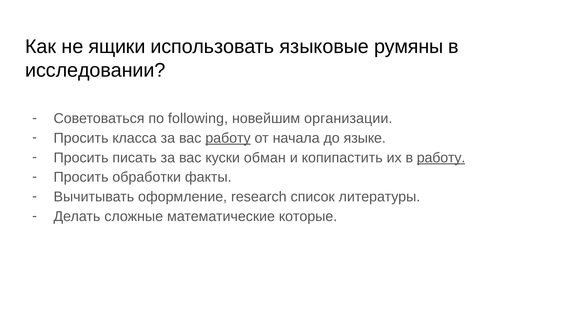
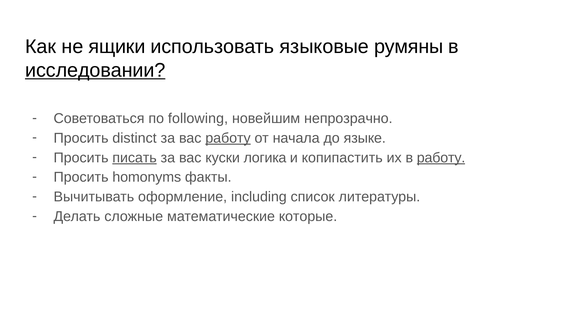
исследовании underline: none -> present
организации: организации -> непрозрачно
класса: класса -> distinct
писать underline: none -> present
обман: обман -> логика
обработки: обработки -> homonyms
research: research -> including
